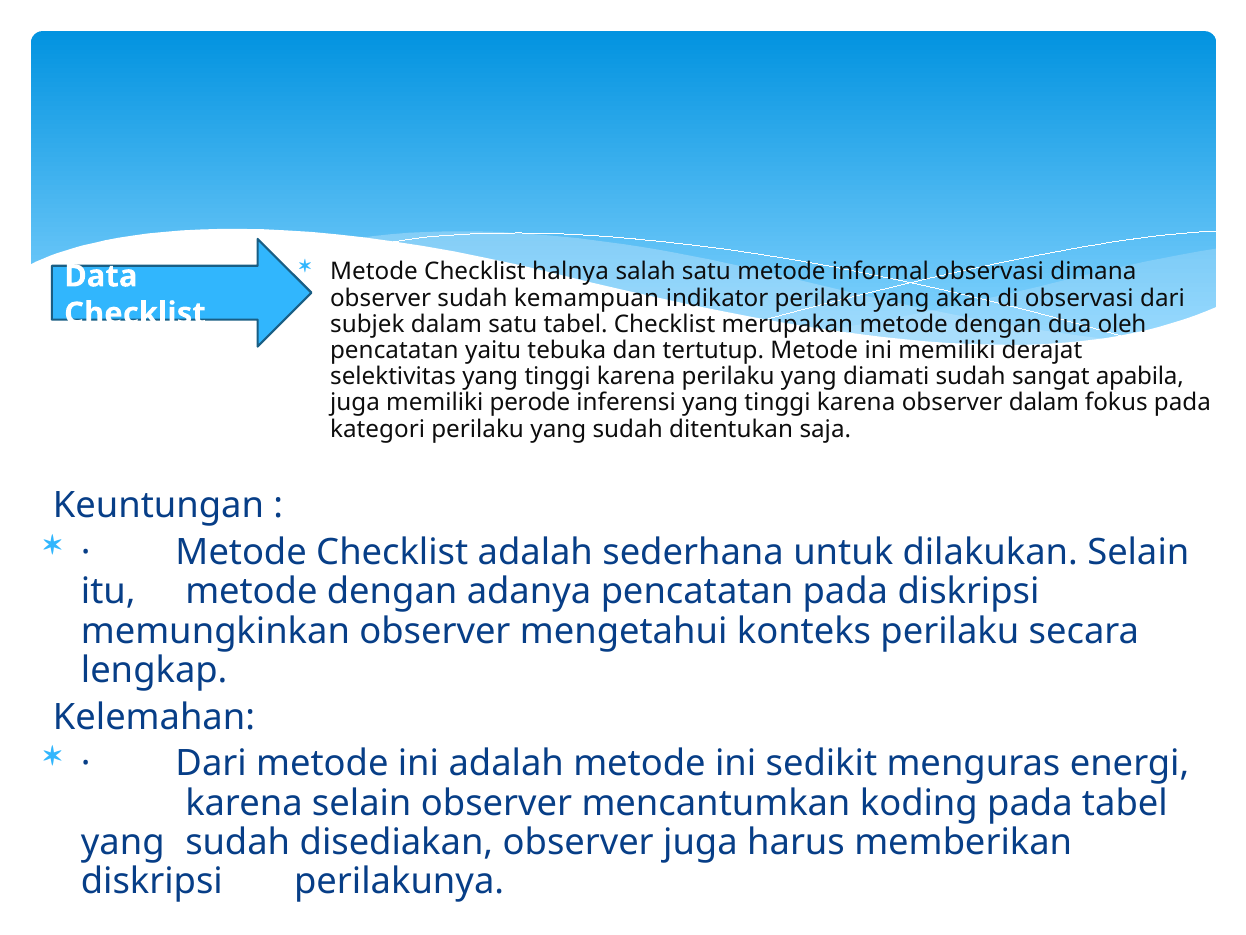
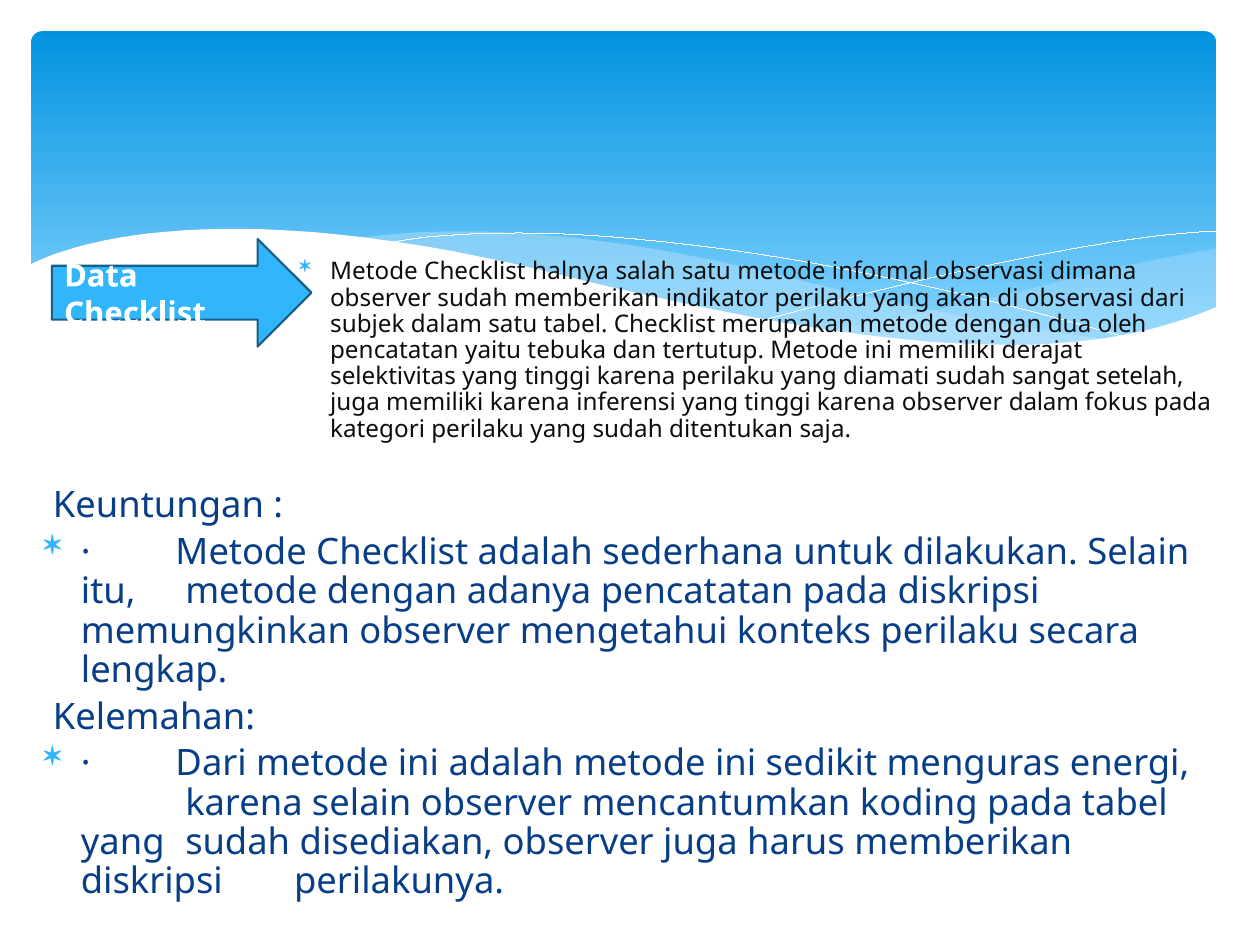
sudah kemampuan: kemampuan -> memberikan
apabila: apabila -> setelah
memiliki perode: perode -> karena
